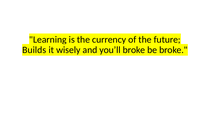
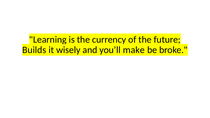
you’ll broke: broke -> make
